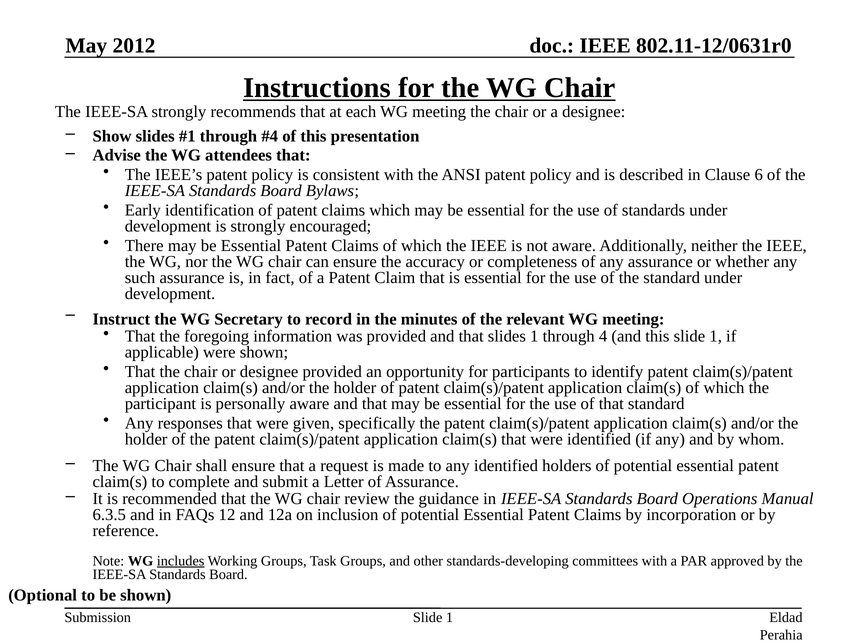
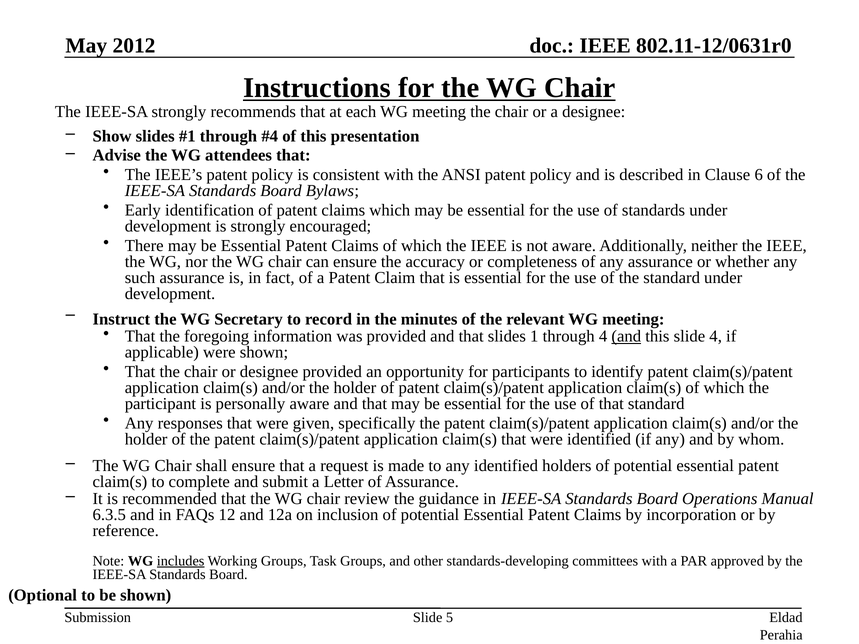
and at (626, 337) underline: none -> present
this slide 1: 1 -> 4
1 at (450, 618): 1 -> 5
